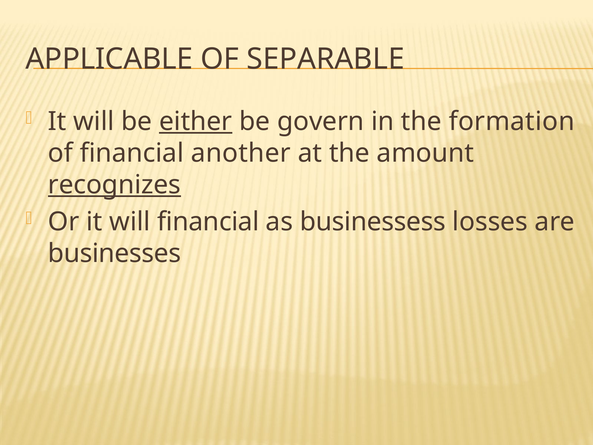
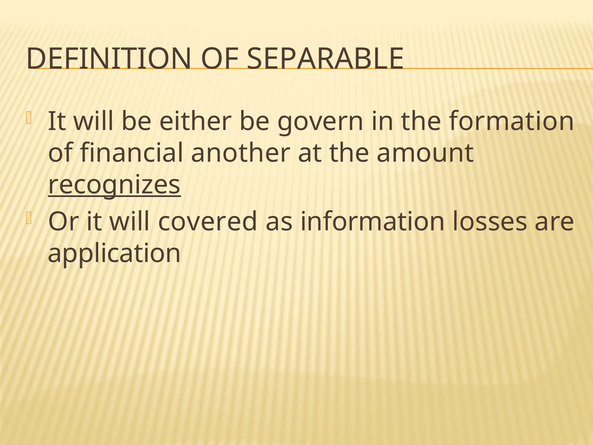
APPLICABLE: APPLICABLE -> DEFINITION
either underline: present -> none
will financial: financial -> covered
businessess: businessess -> information
businesses: businesses -> application
